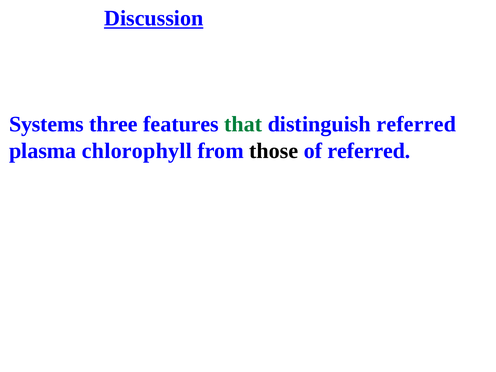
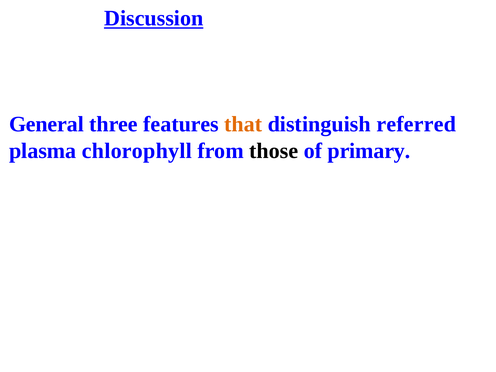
Systems: Systems -> General
that colour: green -> orange
of referred: referred -> primary
